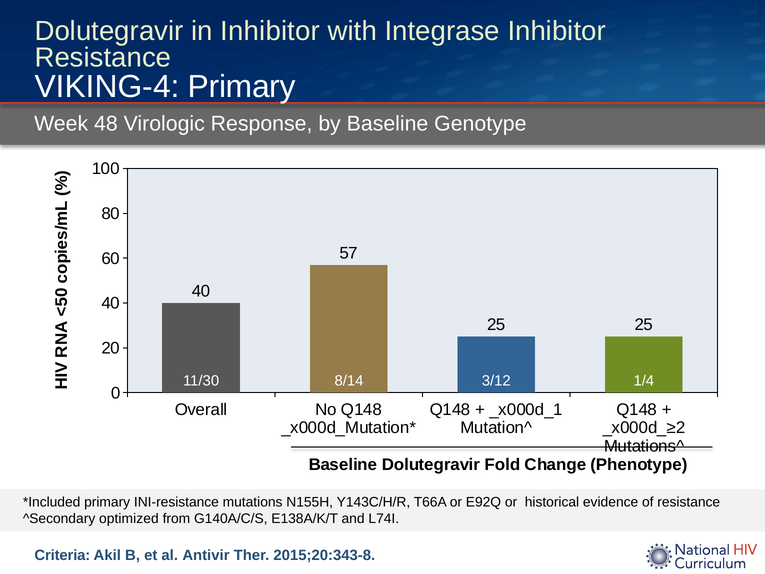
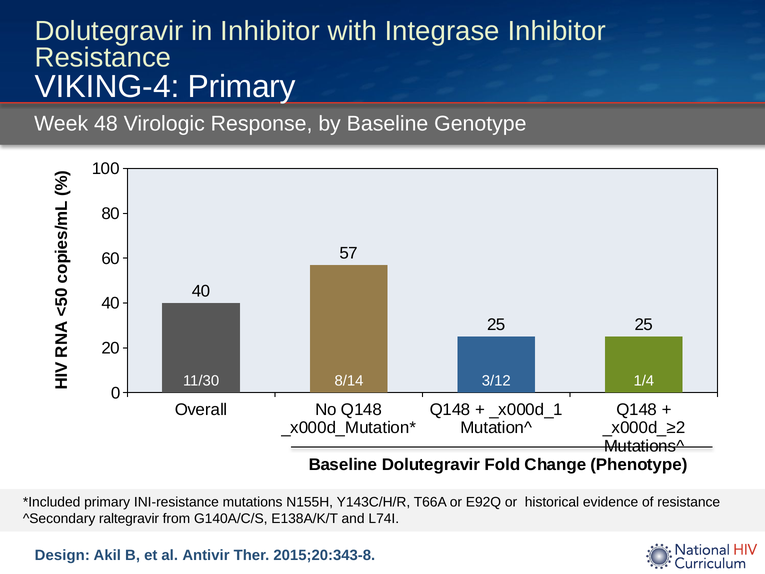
optimized: optimized -> raltegravir
Criteria: Criteria -> Design
